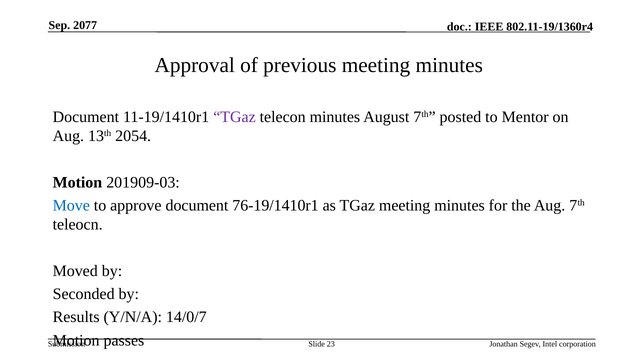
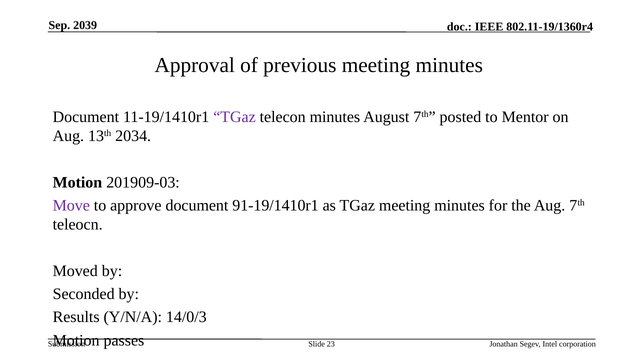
2077: 2077 -> 2039
2054: 2054 -> 2034
Move colour: blue -> purple
76-19/1410r1: 76-19/1410r1 -> 91-19/1410r1
14/0/7: 14/0/7 -> 14/0/3
